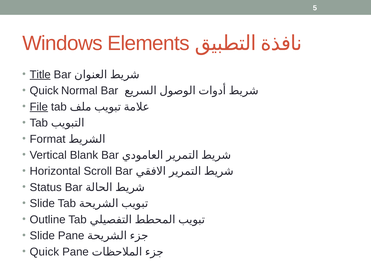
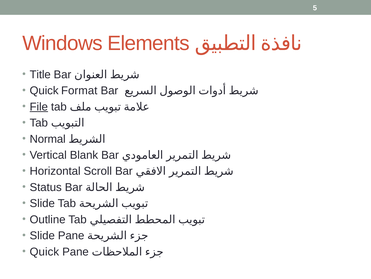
Title underline: present -> none
Normal: Normal -> Format
Format: Format -> Normal
